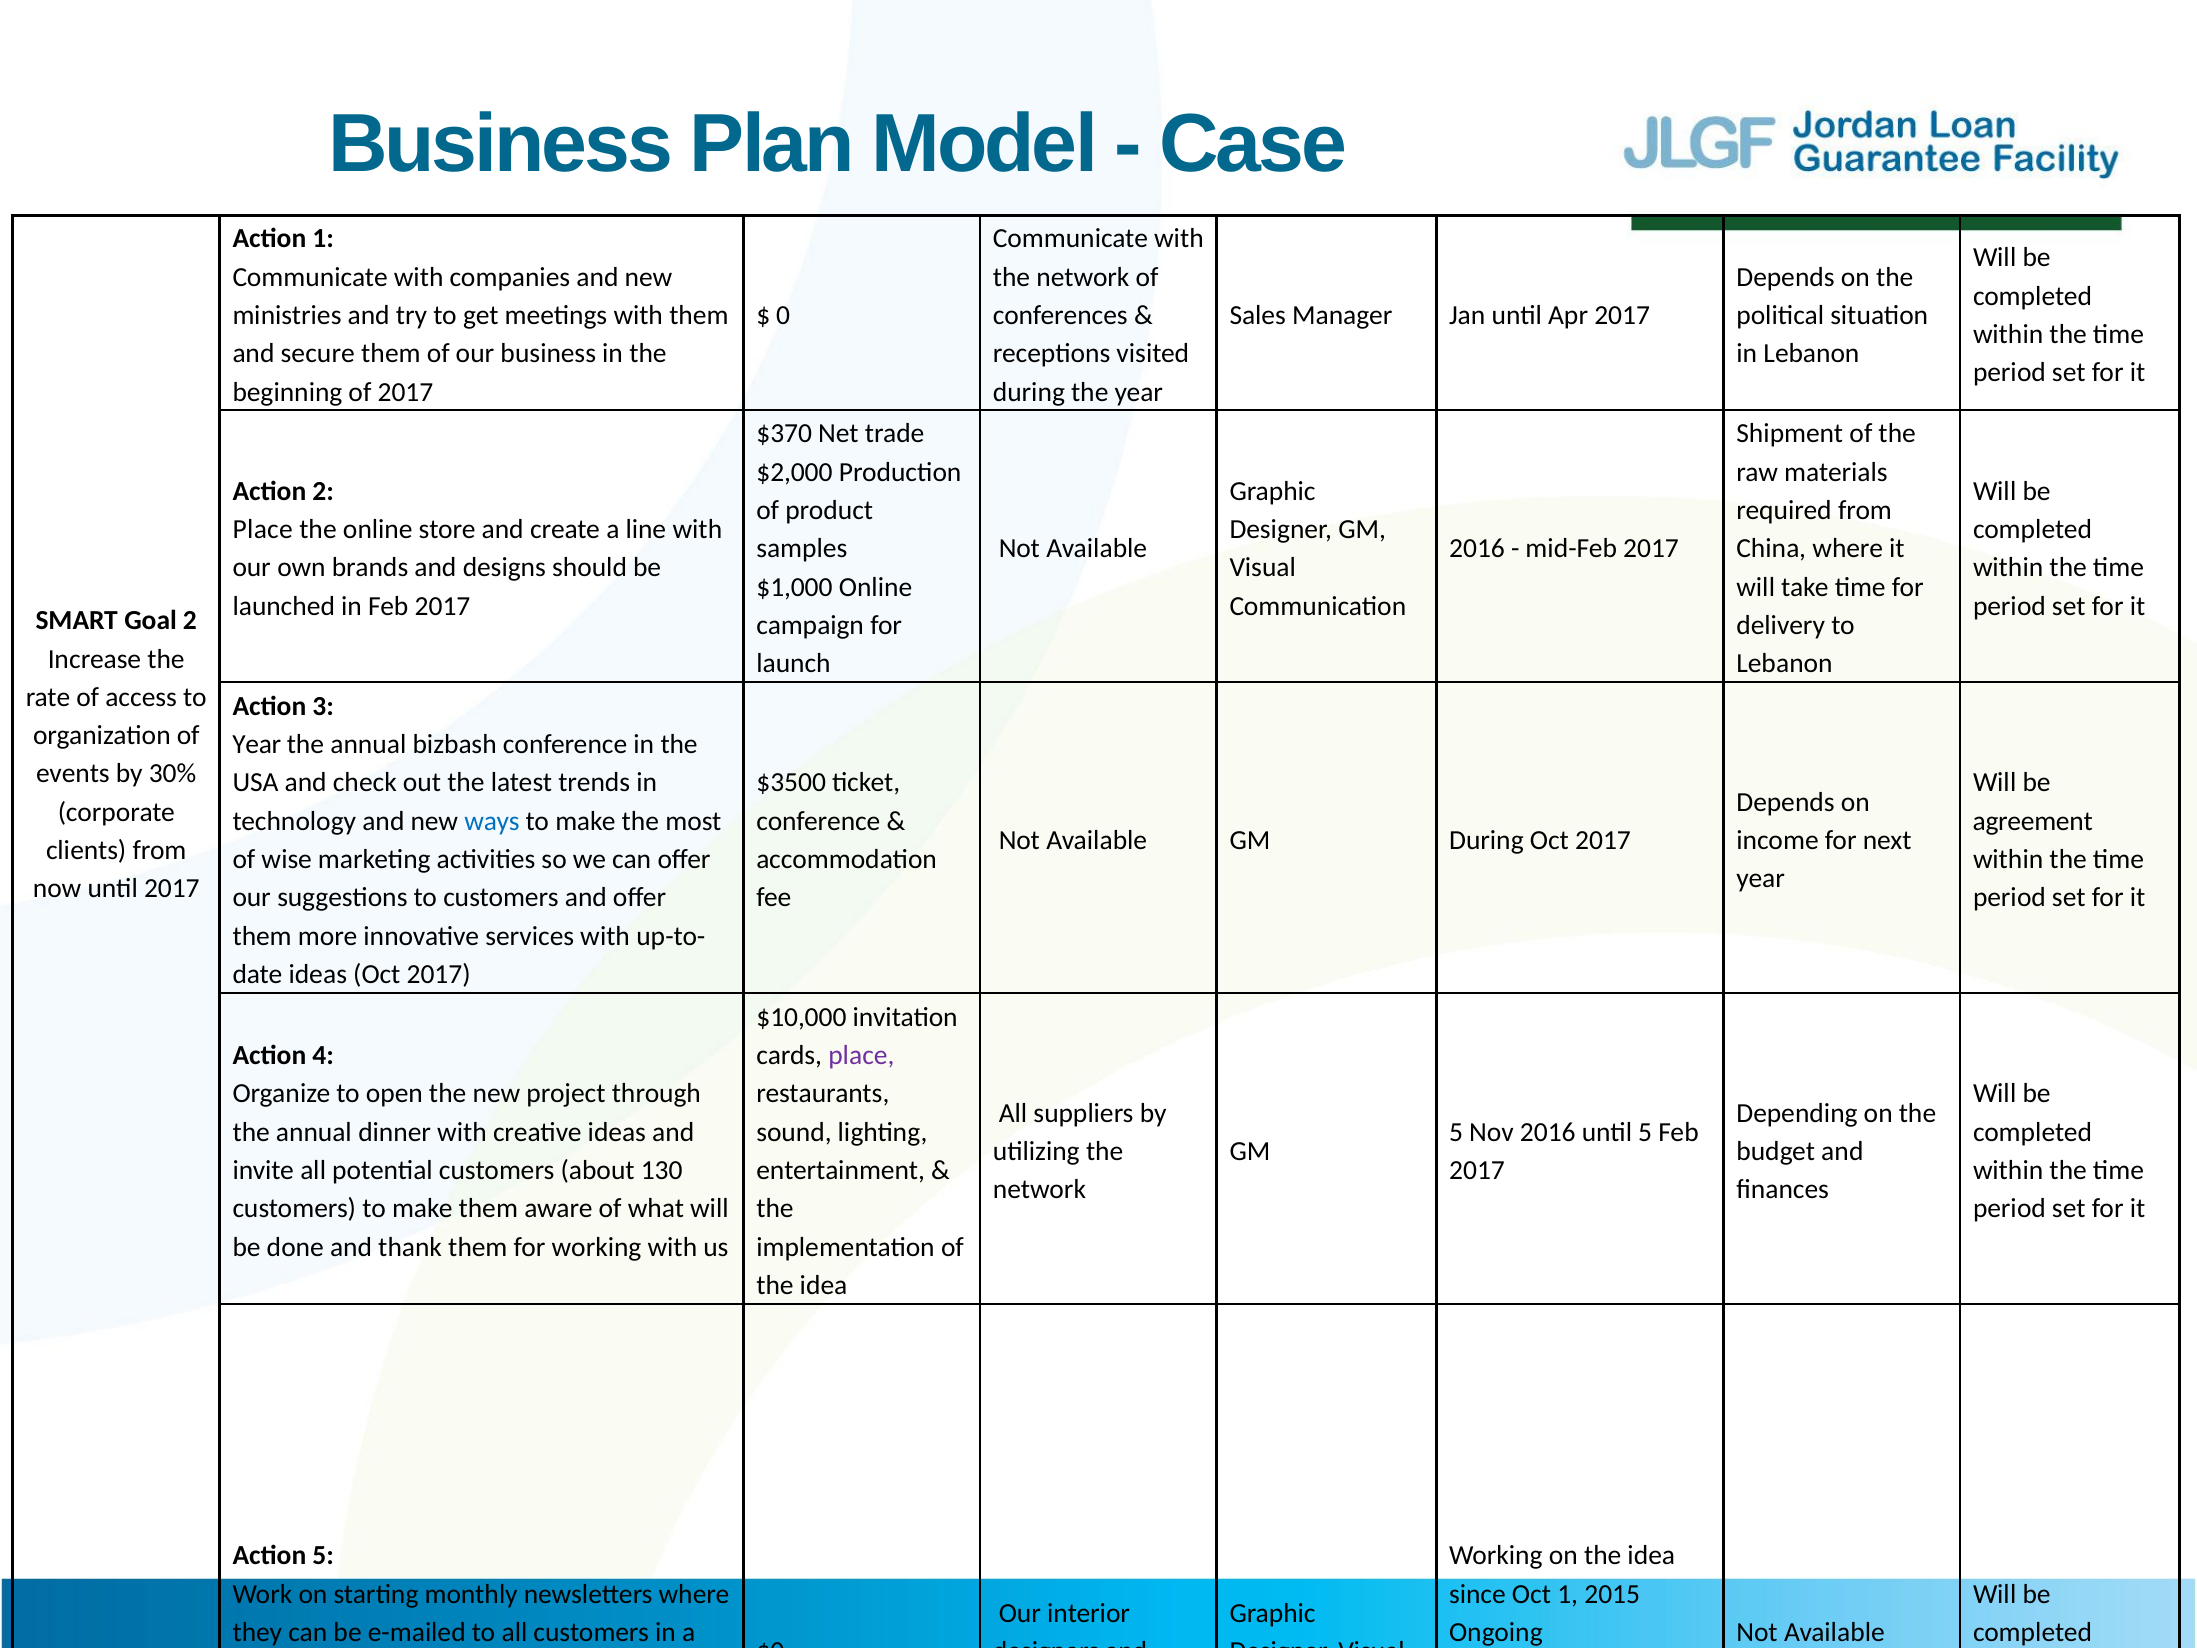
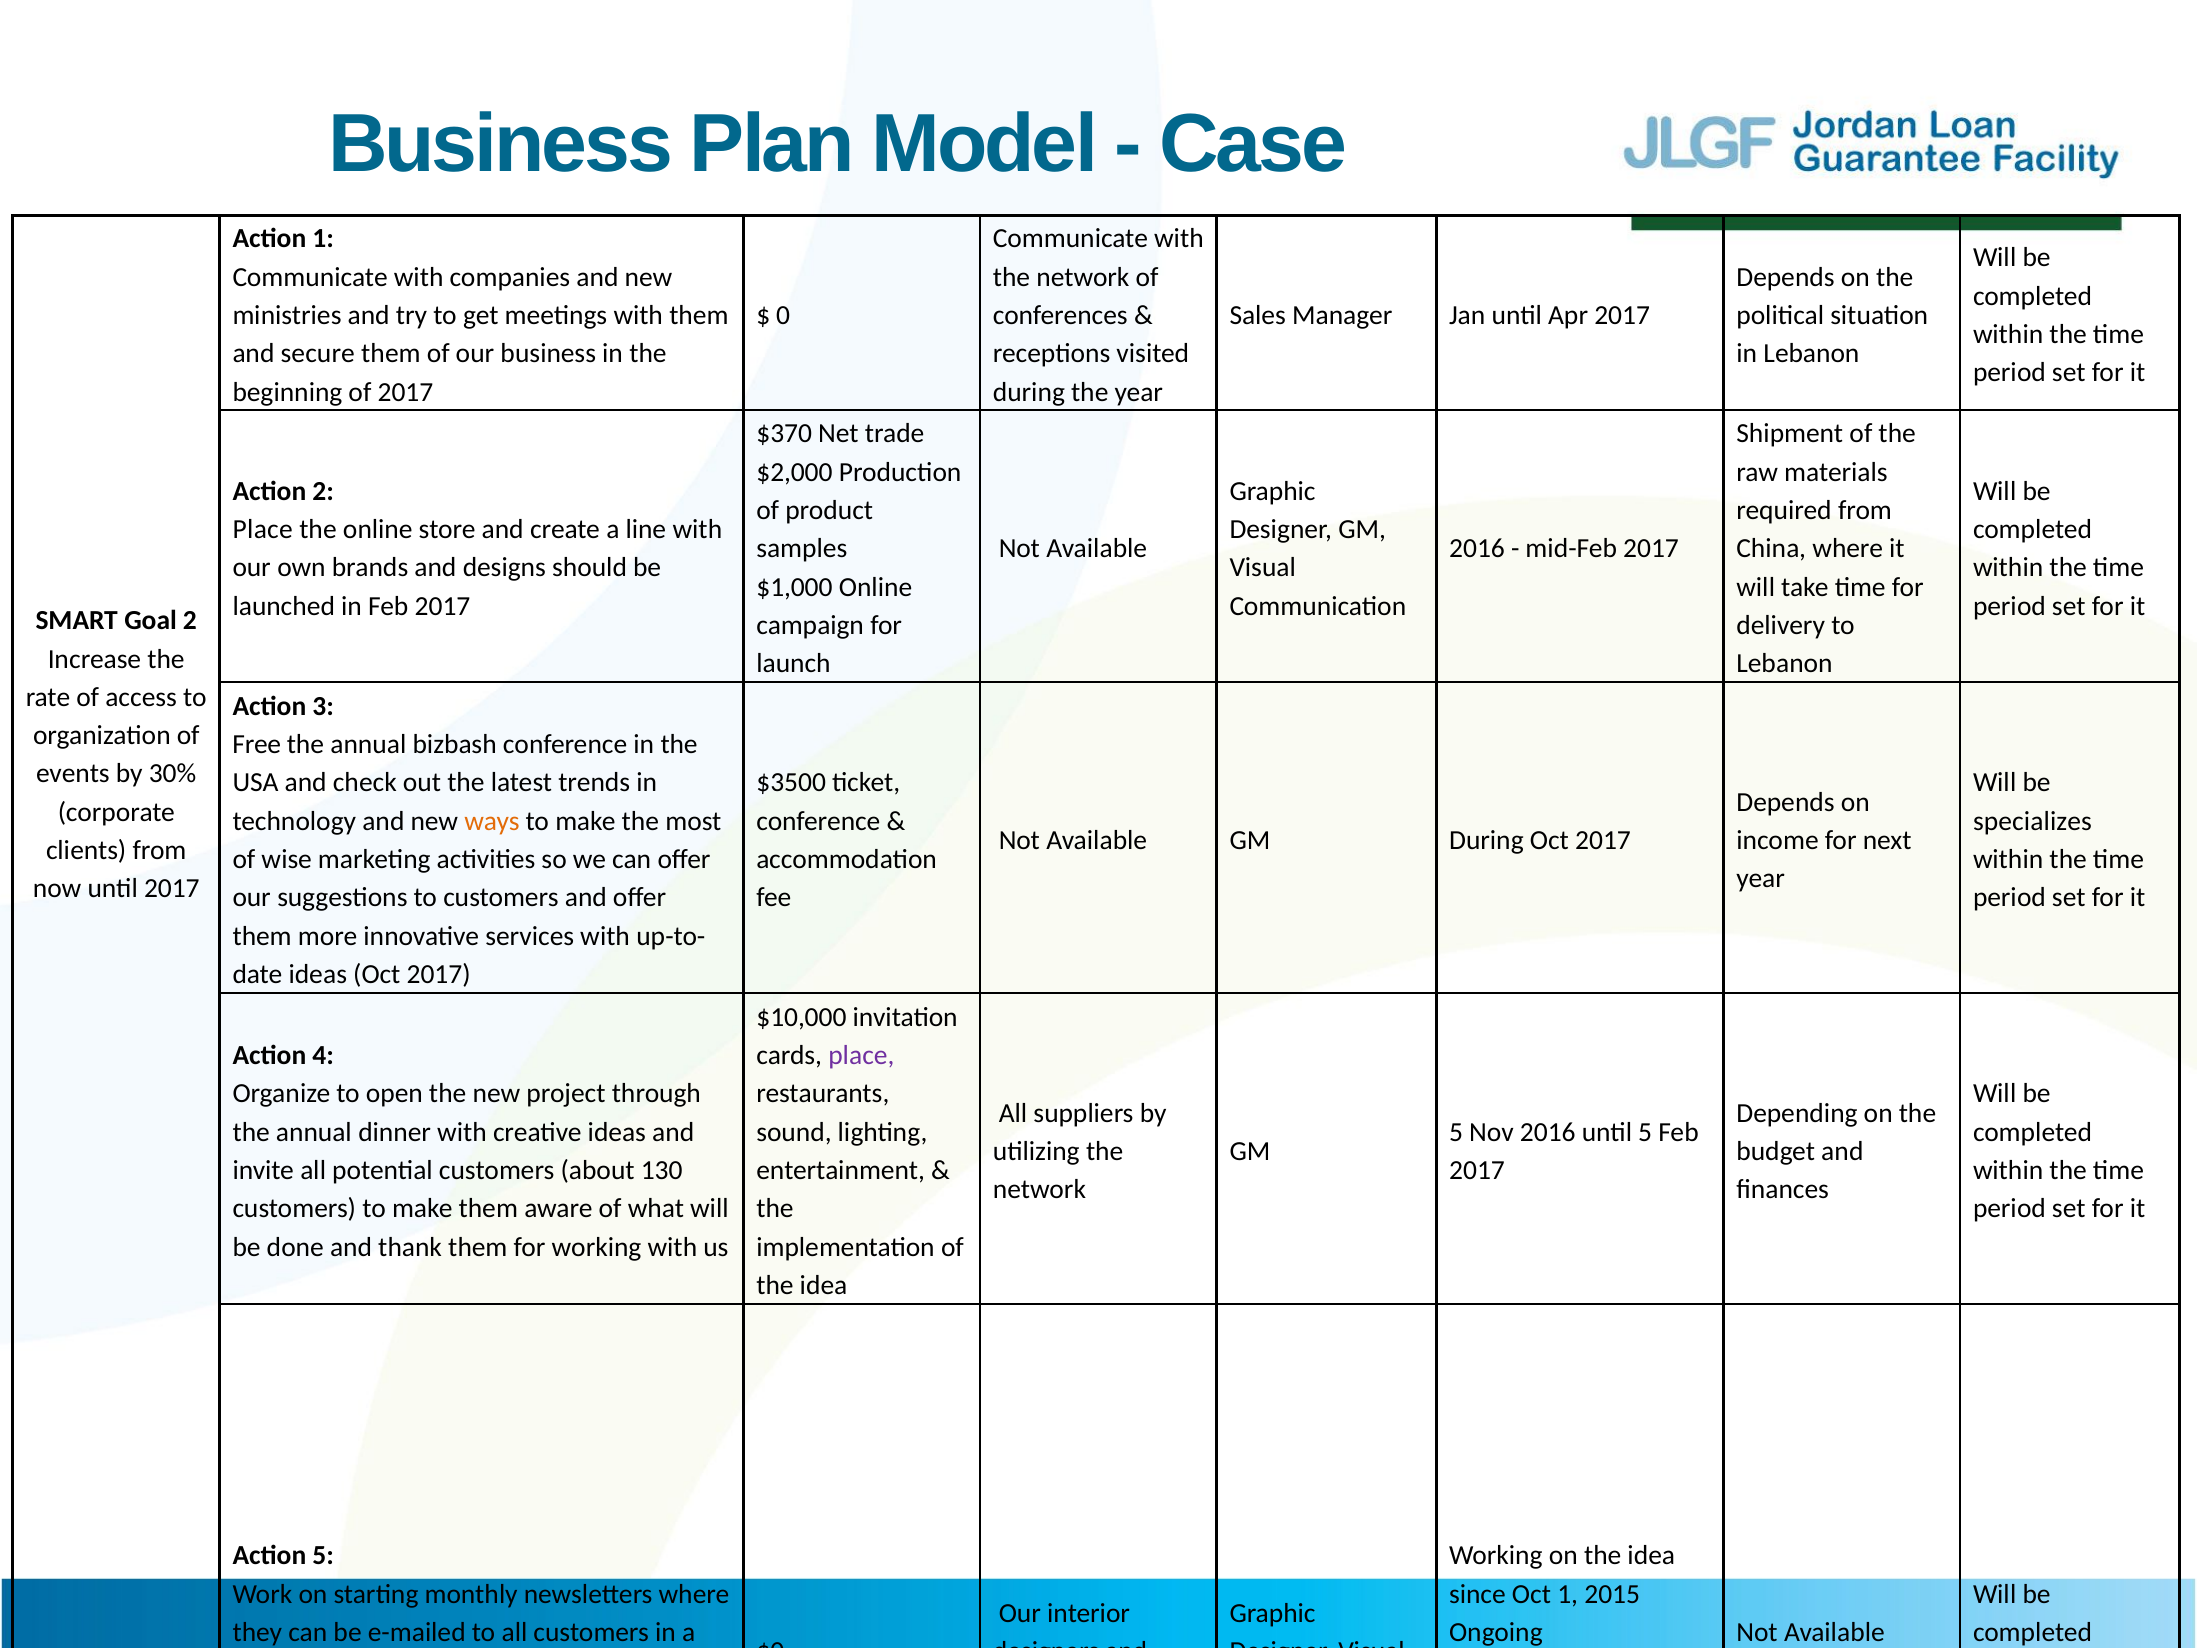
Year at (257, 744): Year -> Free
ways colour: blue -> orange
agreement: agreement -> specializes
